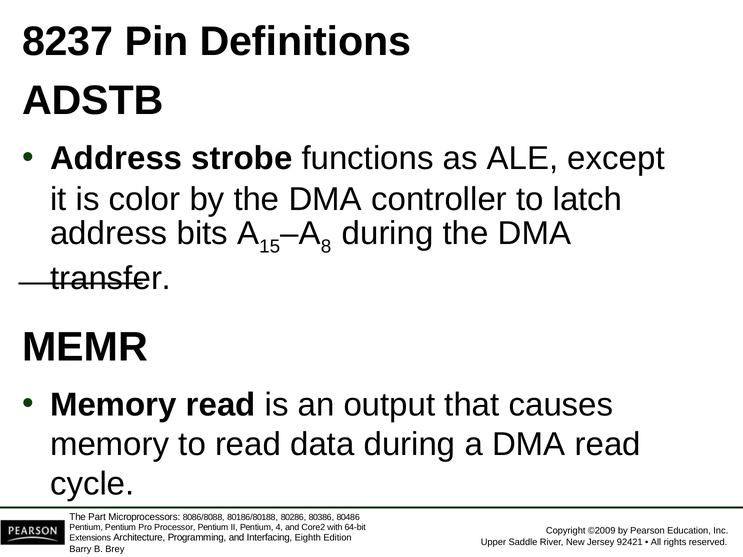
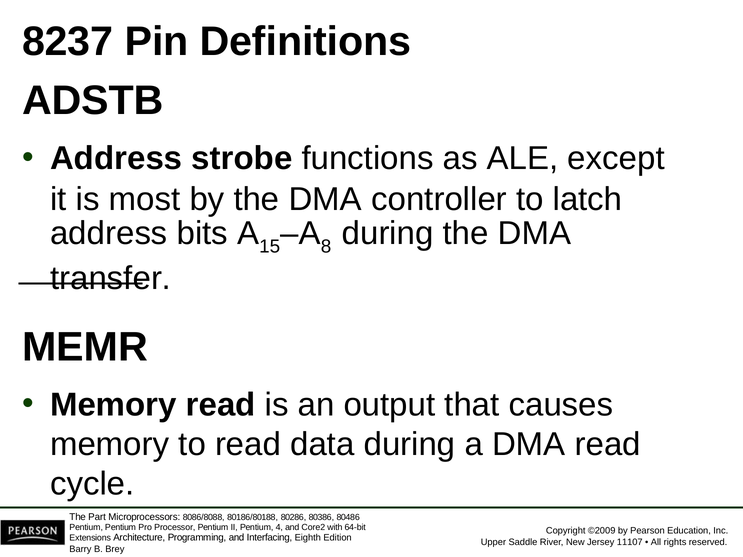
color: color -> most
92421: 92421 -> 11107
